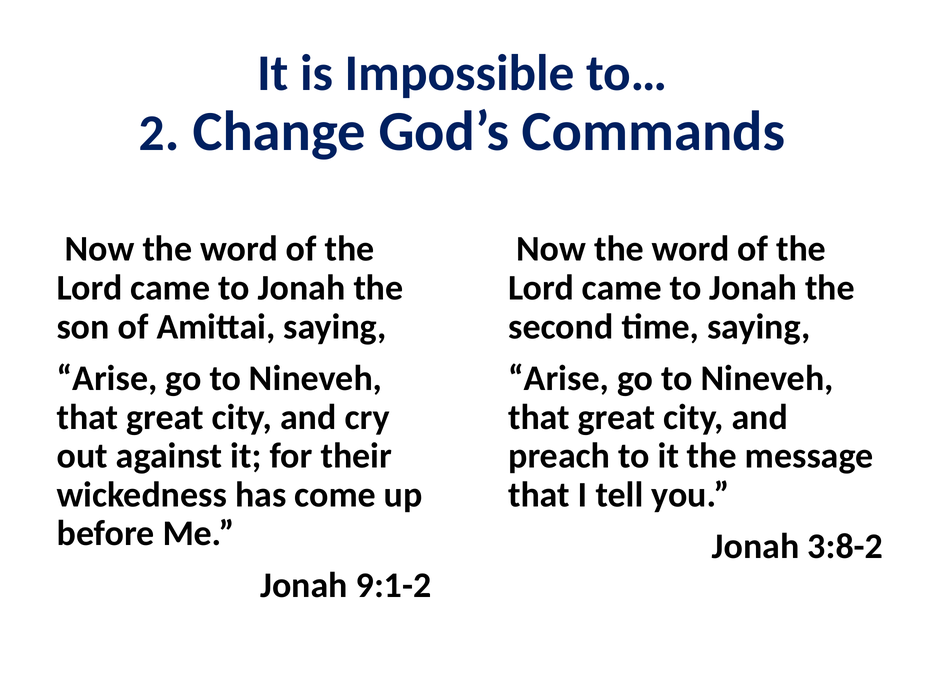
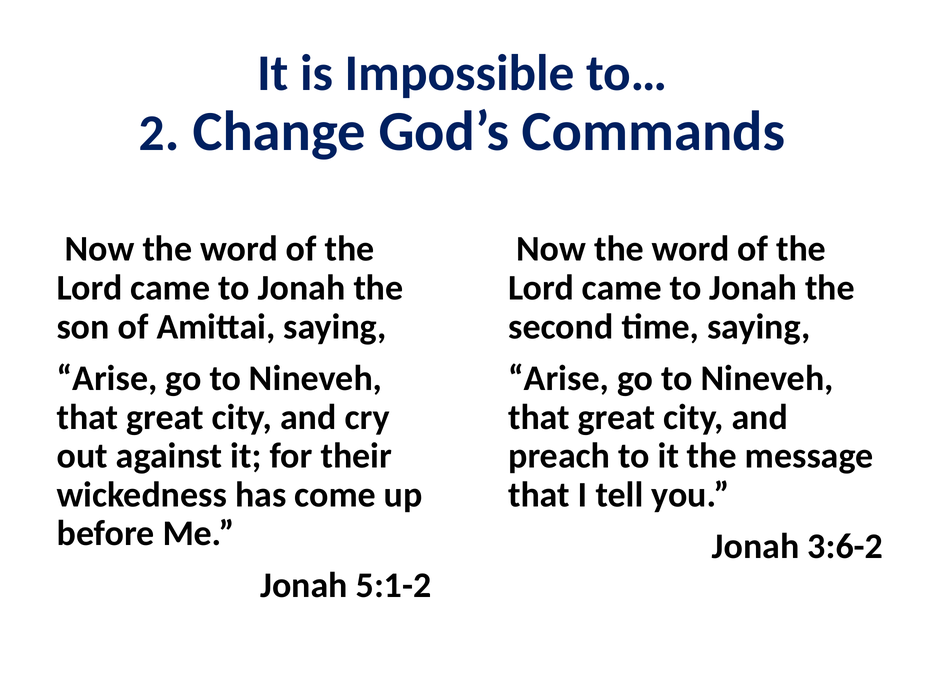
3:8-2: 3:8-2 -> 3:6-2
9:1-2: 9:1-2 -> 5:1-2
